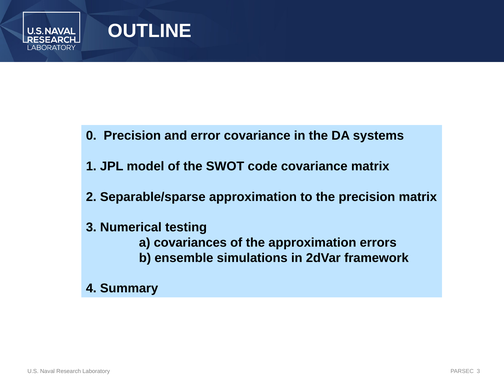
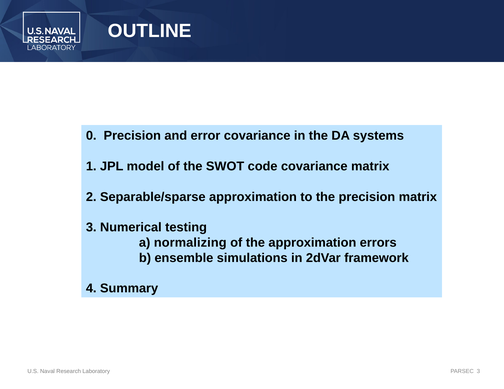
covariances: covariances -> normalizing
